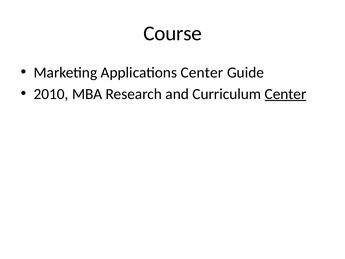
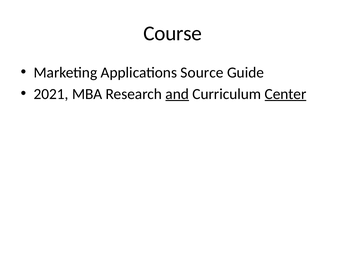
Applications Center: Center -> Source
2010: 2010 -> 2021
and underline: none -> present
